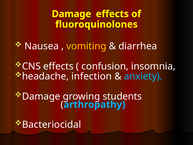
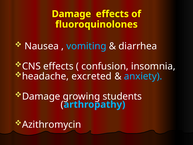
vomiting colour: yellow -> light blue
infection: infection -> excreted
Bacteriocidal: Bacteriocidal -> Azithromycin
